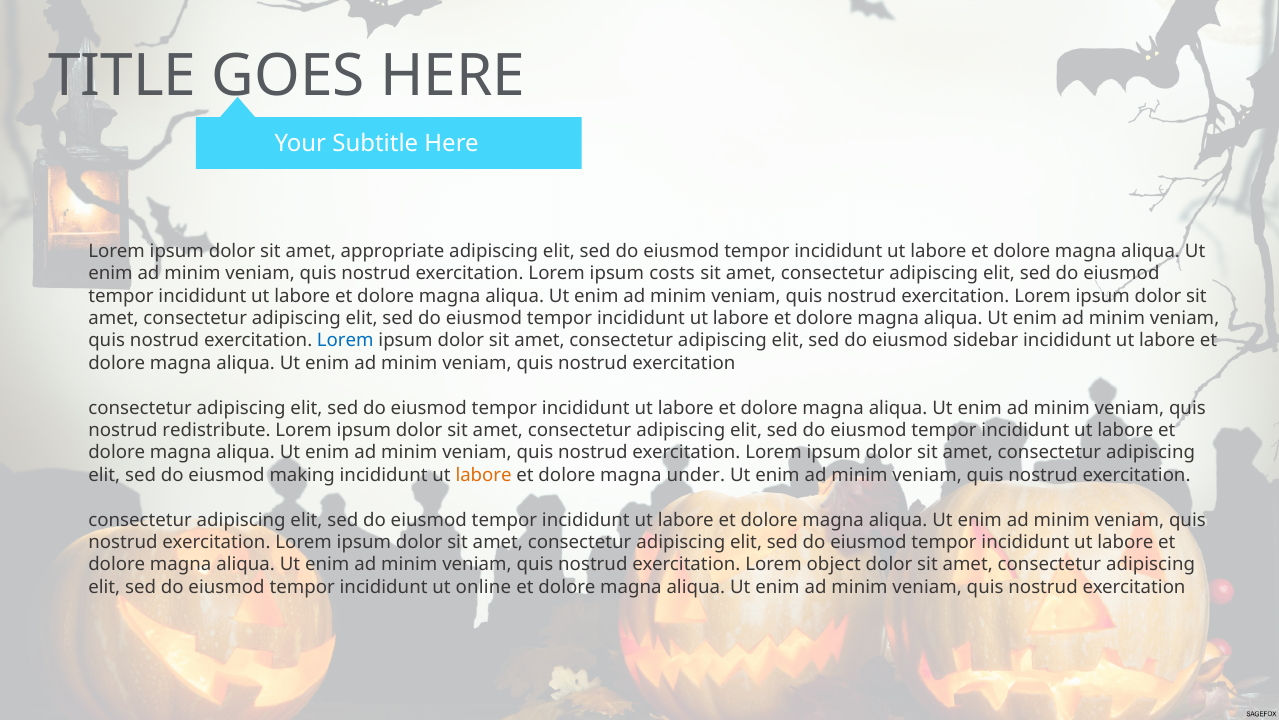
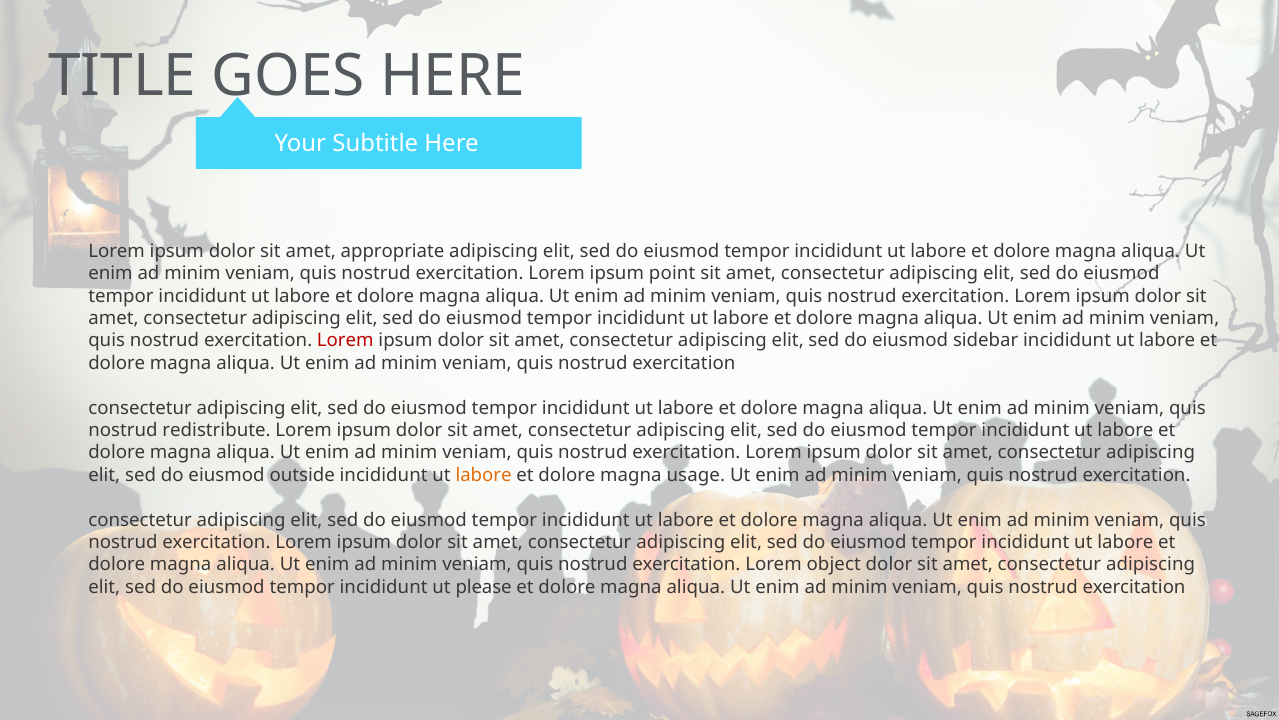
costs: costs -> point
Lorem at (345, 340) colour: blue -> red
making: making -> outside
under: under -> usage
online: online -> please
